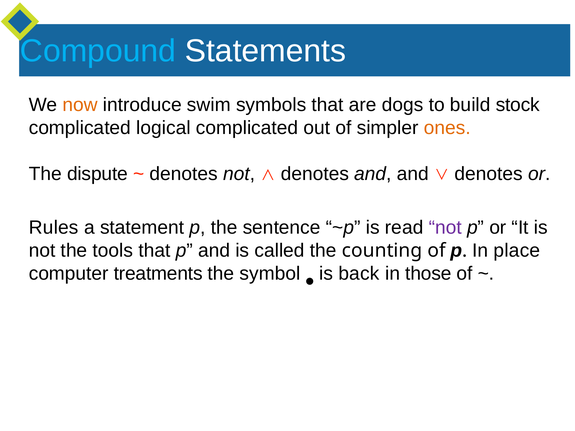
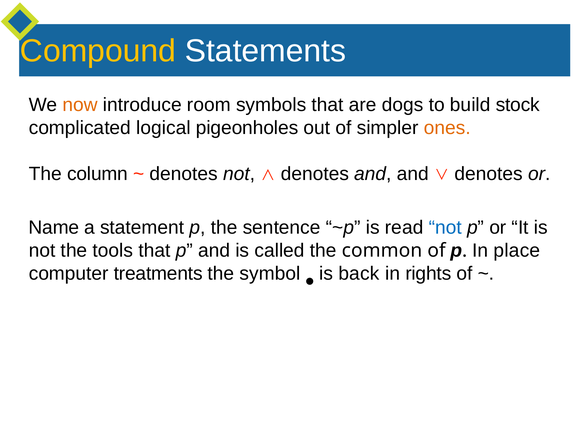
Compound colour: light blue -> yellow
swim: swim -> room
logical complicated: complicated -> pigeonholes
dispute: dispute -> column
Rules: Rules -> Name
not at (445, 228) colour: purple -> blue
counting: counting -> common
those: those -> rights
